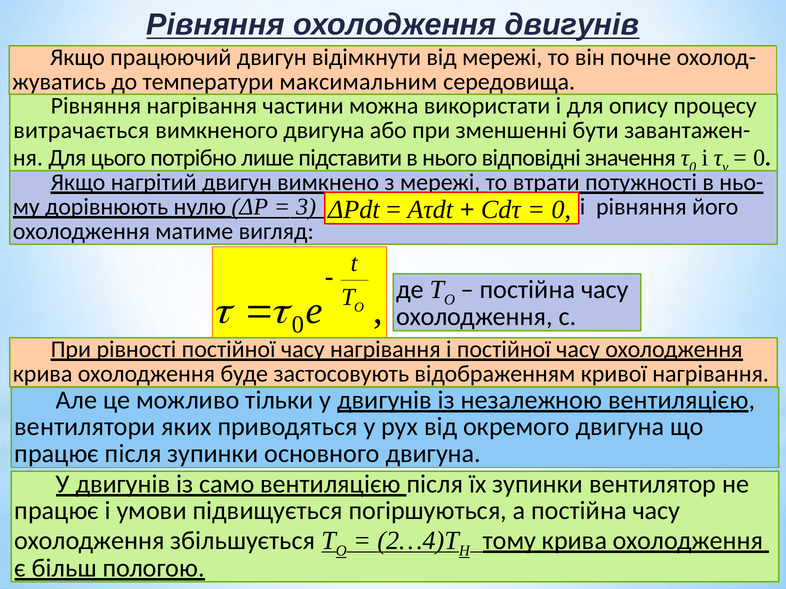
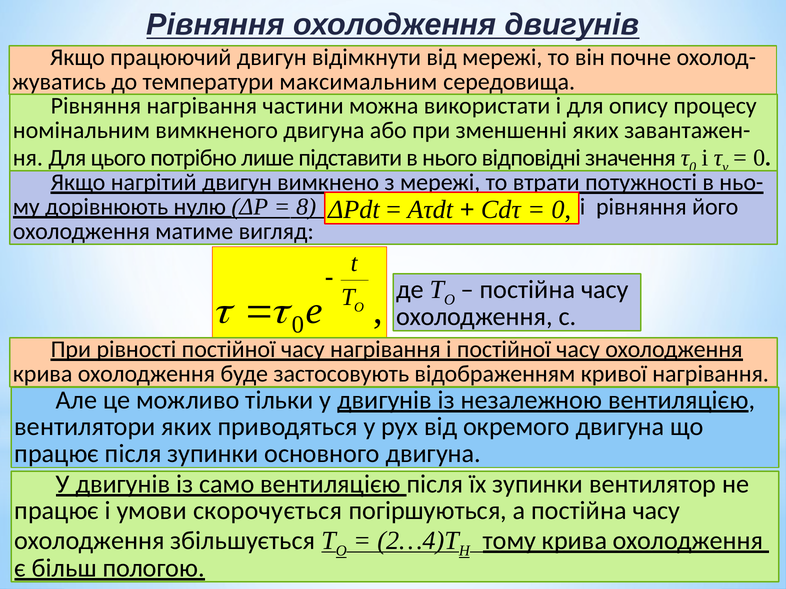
витрачається: витрачається -> номінальним
зменшенні бути: бути -> яких
3: 3 -> 8
підвищується: підвищується -> скорочується
